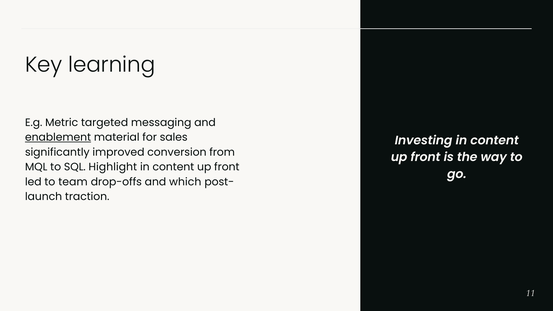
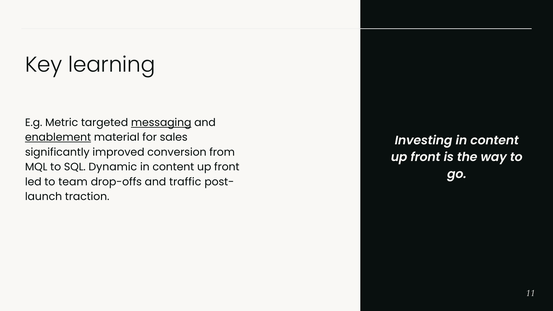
messaging underline: none -> present
Highlight: Highlight -> Dynamic
which: which -> traffic
